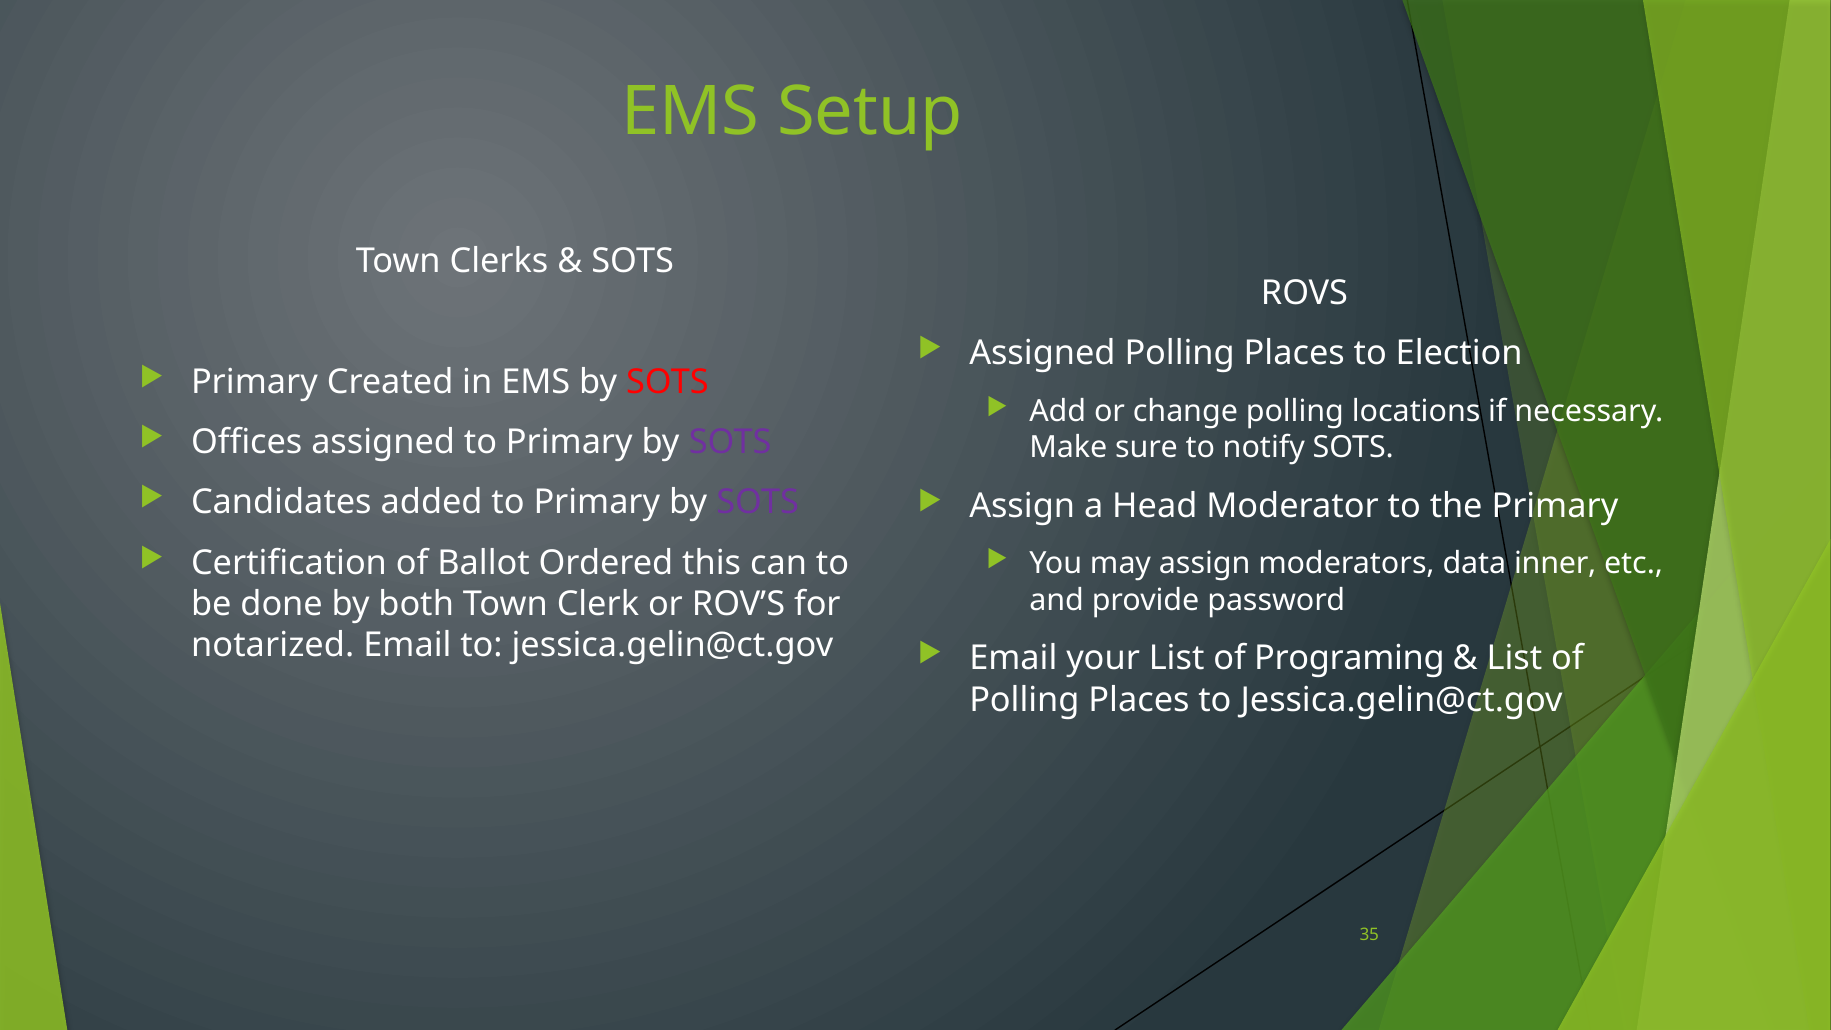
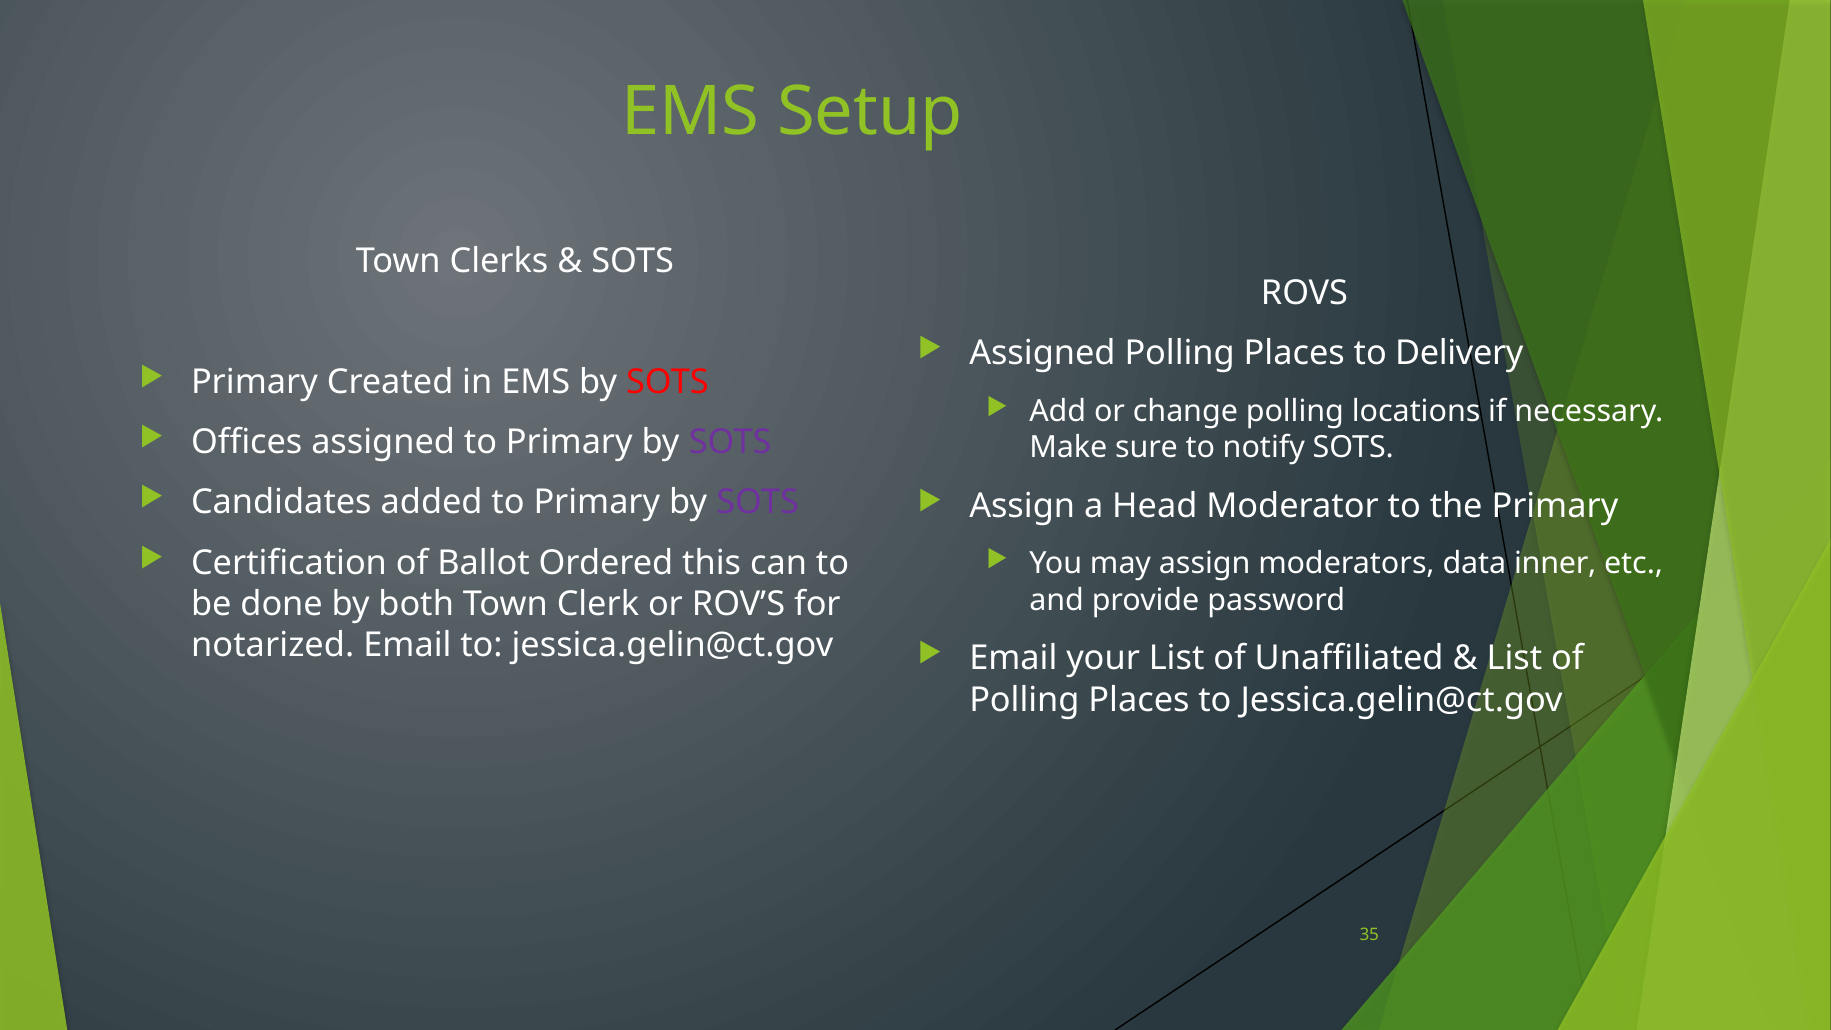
Election: Election -> Delivery
Programing: Programing -> Unaffiliated
